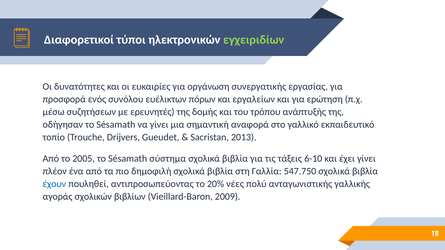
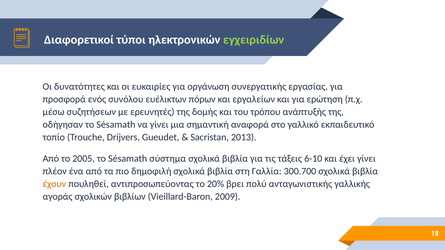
547.750: 547.750 -> 300.700
έχουν colour: blue -> orange
νέες: νέες -> βρει
